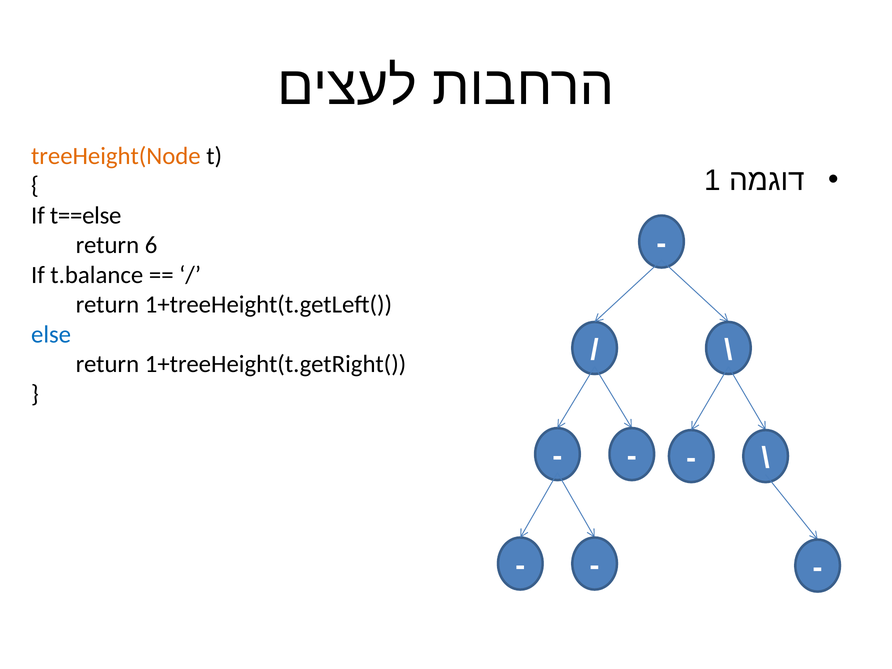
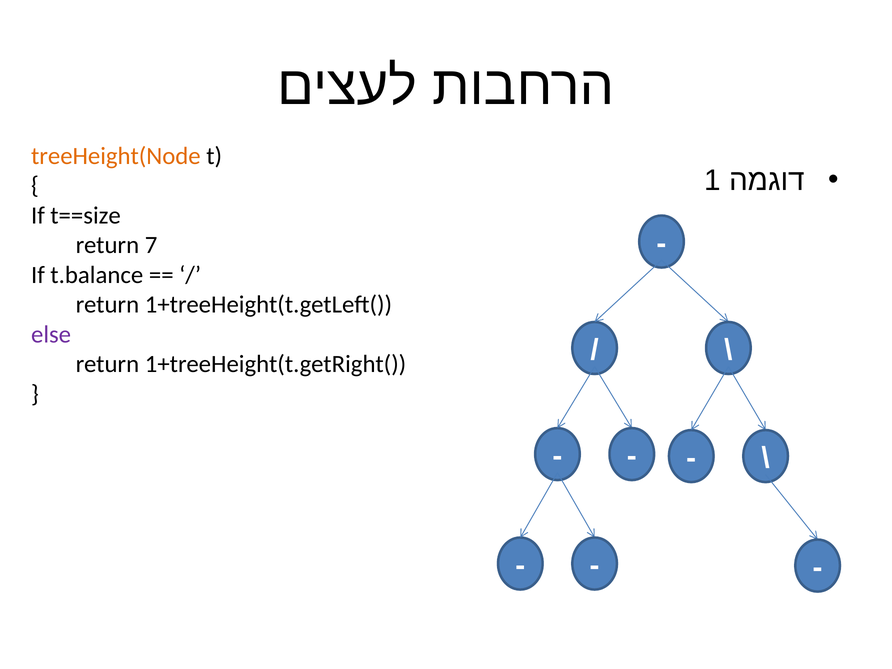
t==else: t==else -> t==size
6: 6 -> 7
else colour: blue -> purple
